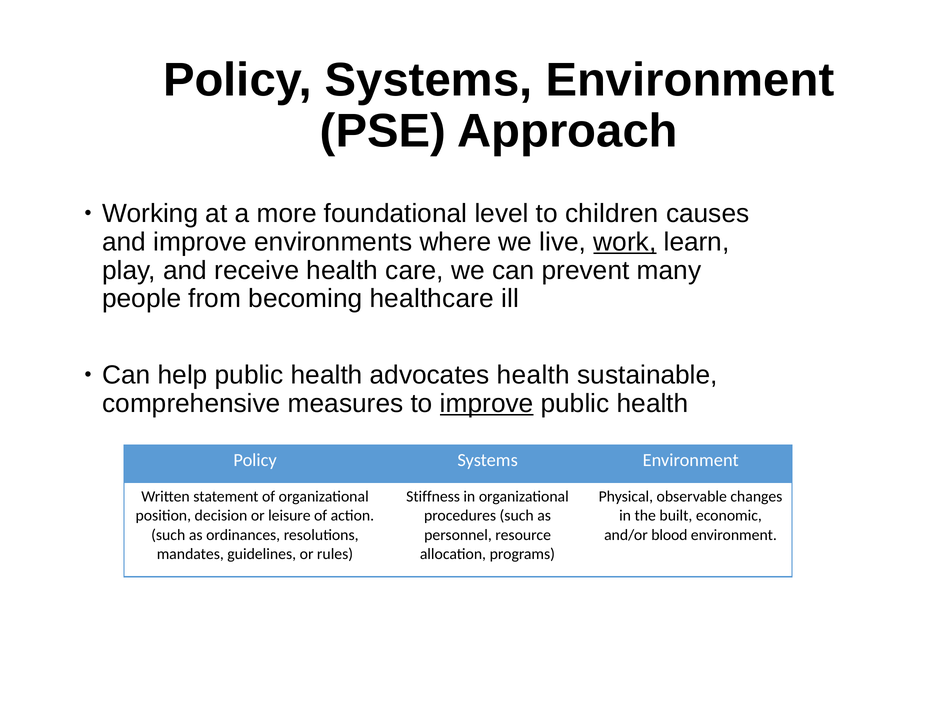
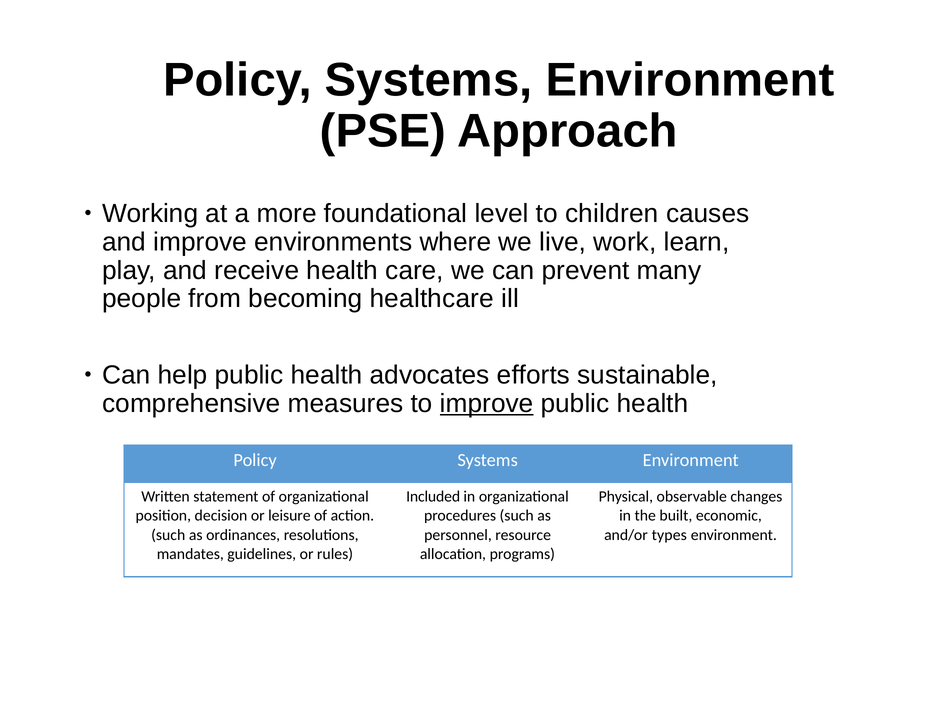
work underline: present -> none
advocates health: health -> efforts
Stiffness: Stiffness -> Included
blood: blood -> types
